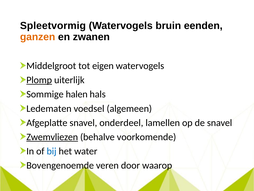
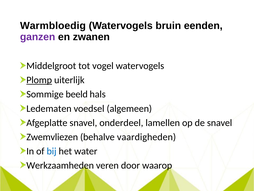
Spleetvormig: Spleetvormig -> Warmbloedig
ganzen colour: orange -> purple
eigen: eigen -> vogel
halen: halen -> beeld
Zwemvliezen underline: present -> none
voorkomende: voorkomende -> vaardigheden
Bovengenoemde: Bovengenoemde -> Werkzaamheden
